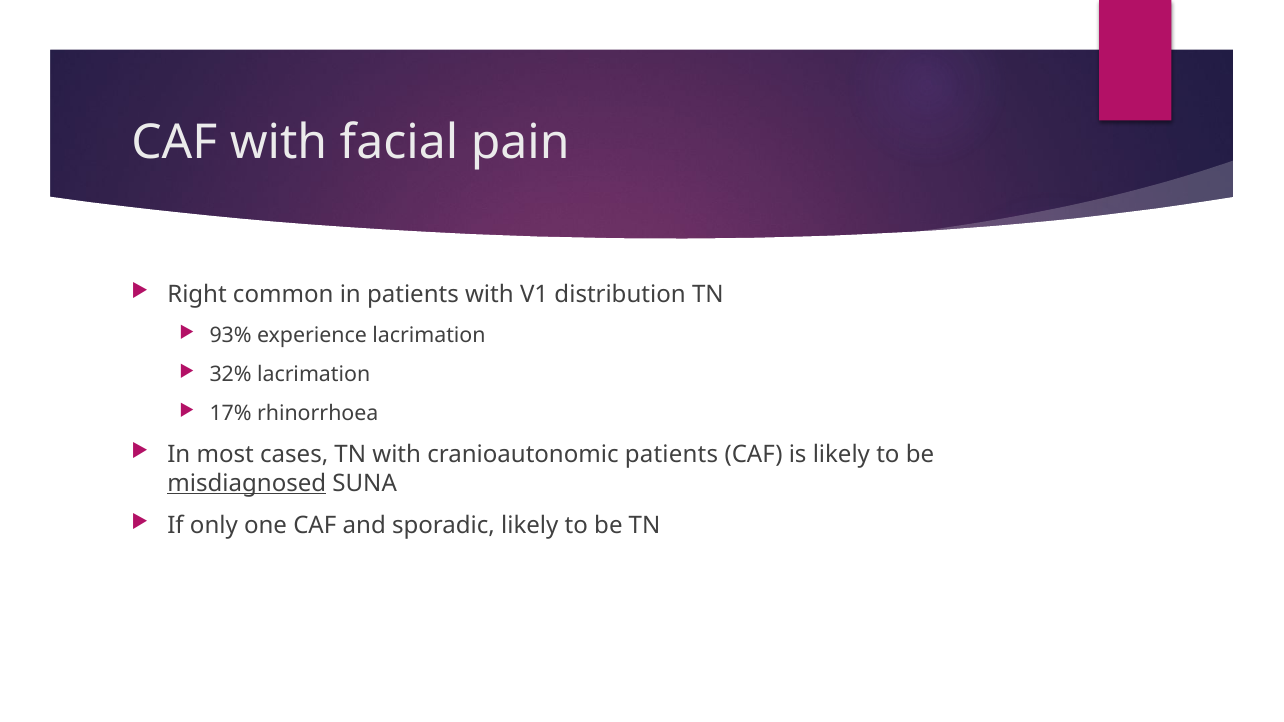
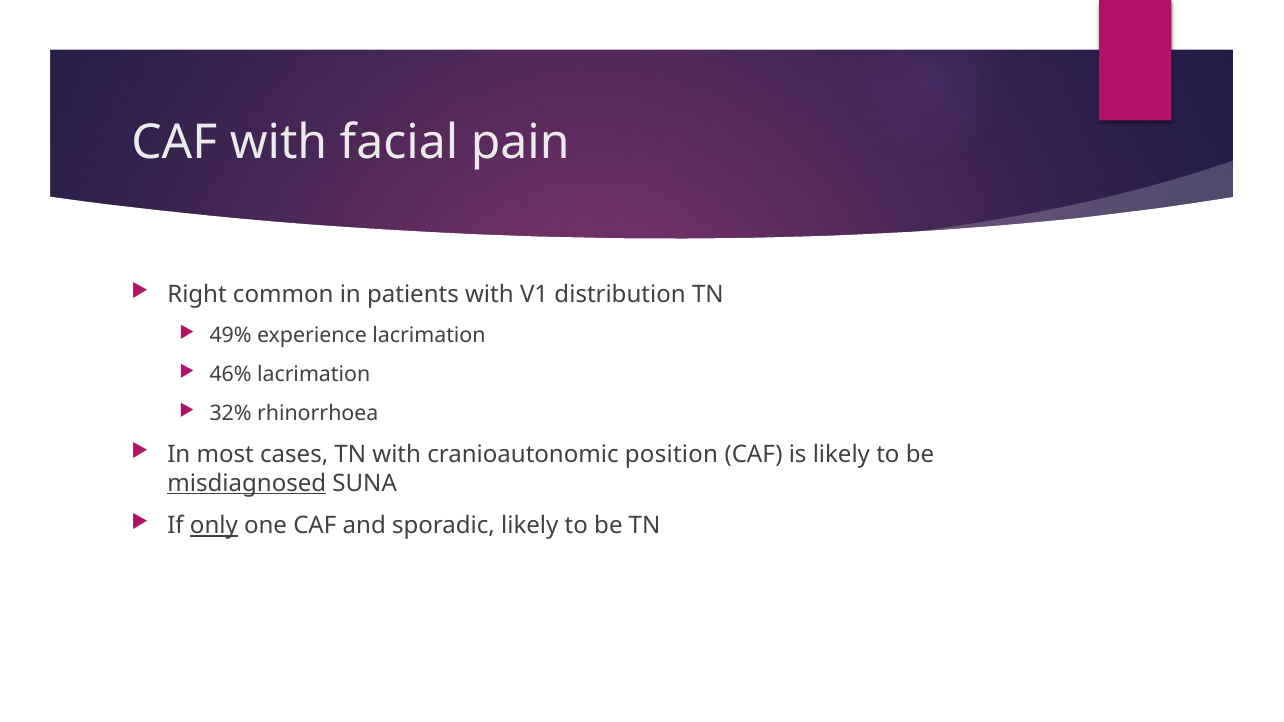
93%: 93% -> 49%
32%: 32% -> 46%
17%: 17% -> 32%
cranioautonomic patients: patients -> position
only underline: none -> present
